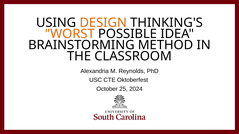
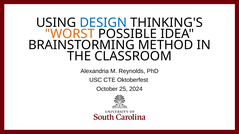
DESIGN colour: orange -> blue
